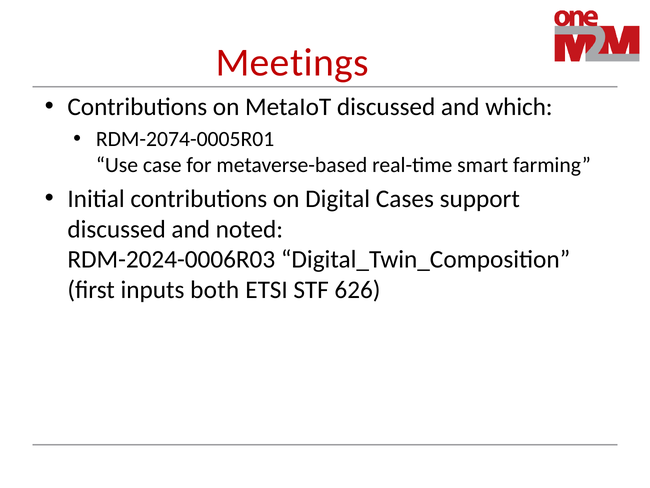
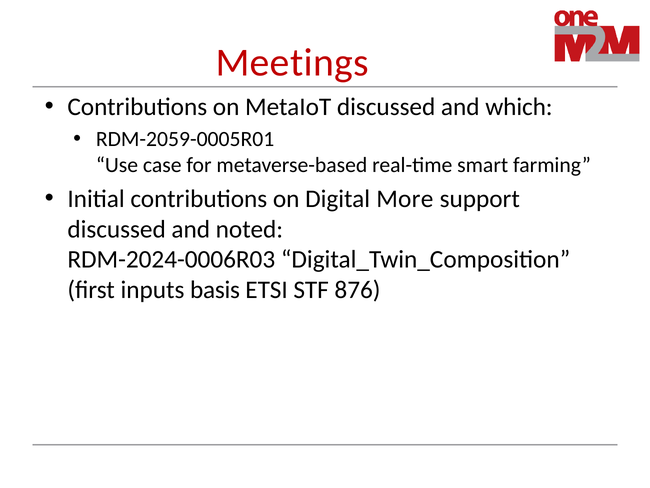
RDM-2074-0005R01: RDM-2074-0005R01 -> RDM-2059-0005R01
Cases: Cases -> More
both: both -> basis
626: 626 -> 876
